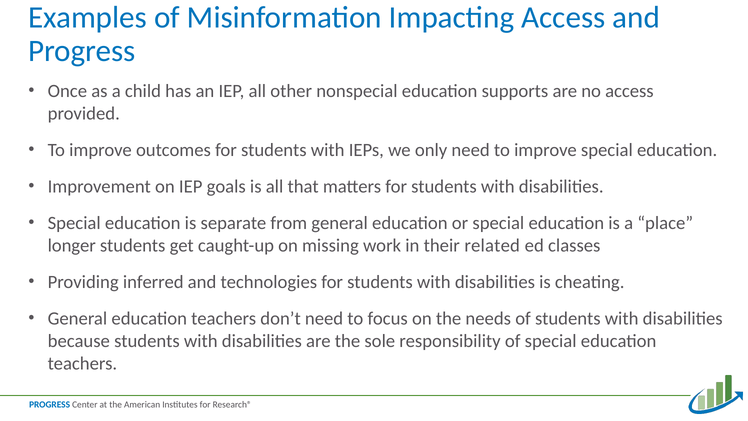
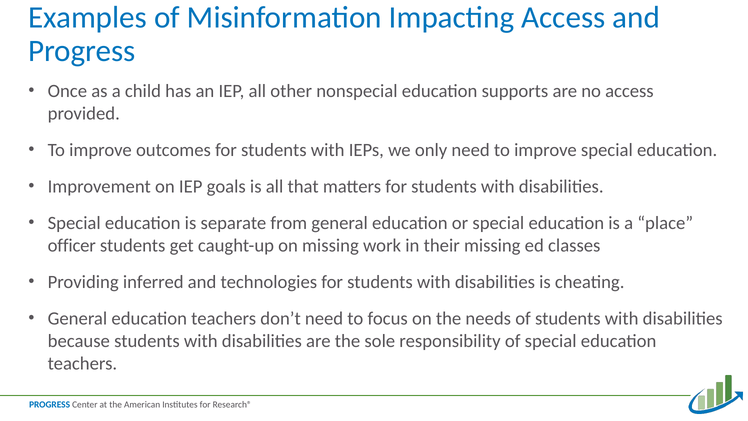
longer: longer -> officer
their related: related -> missing
